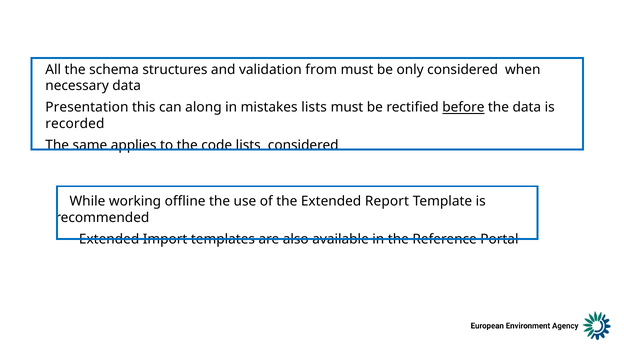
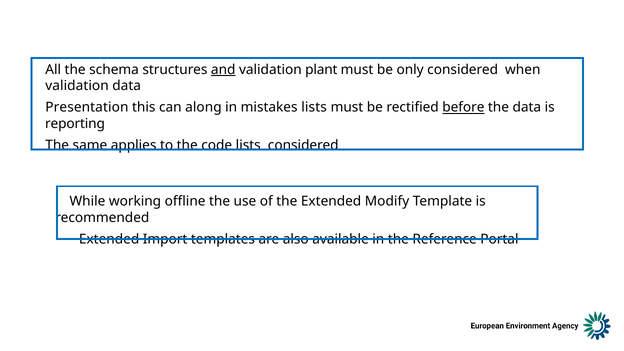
and underline: none -> present
from: from -> plant
necessary at (77, 86): necessary -> validation
recorded: recorded -> reporting
Report: Report -> Modify
